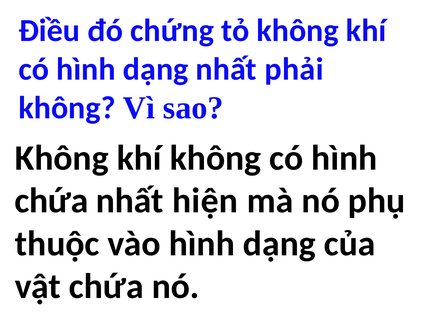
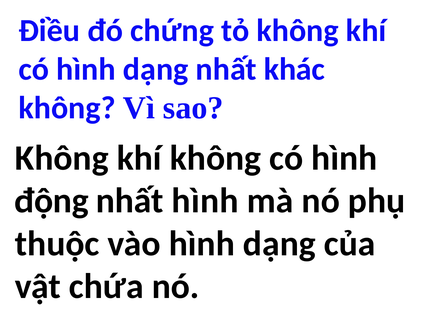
phải: phải -> khác
chứa at (51, 201): chứa -> động
nhất hiện: hiện -> hình
